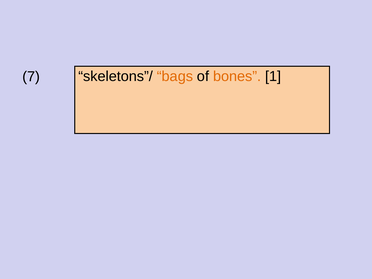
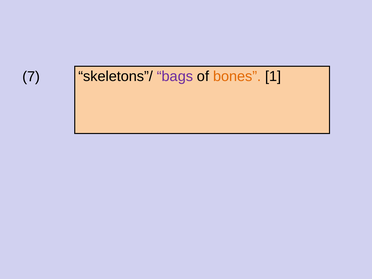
bags colour: orange -> purple
